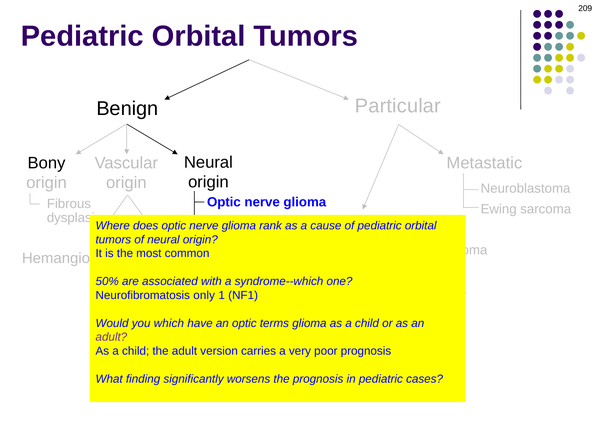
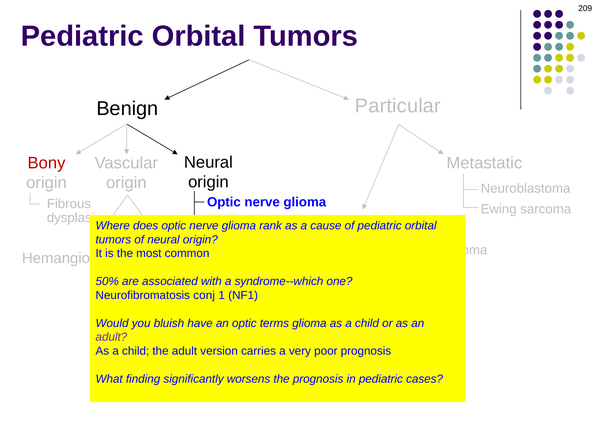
Bony colour: black -> red
only: only -> conj
which: which -> bluish
